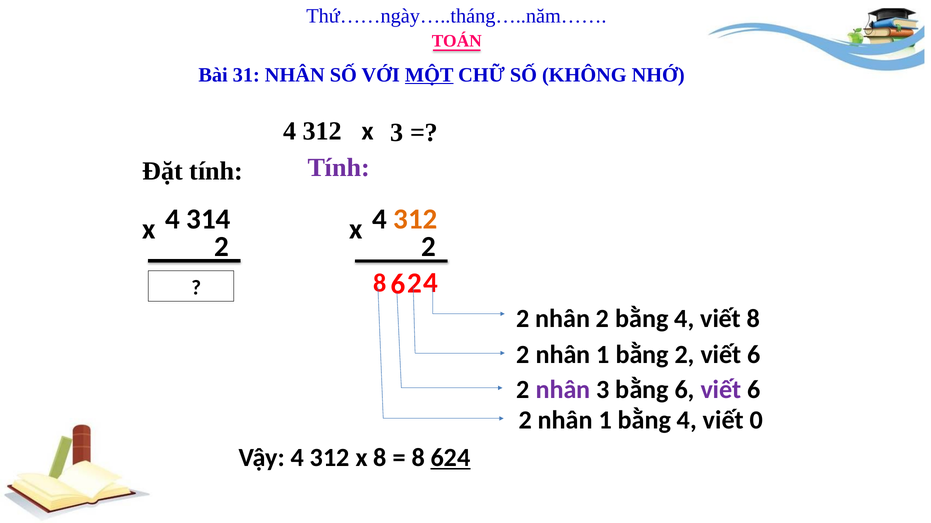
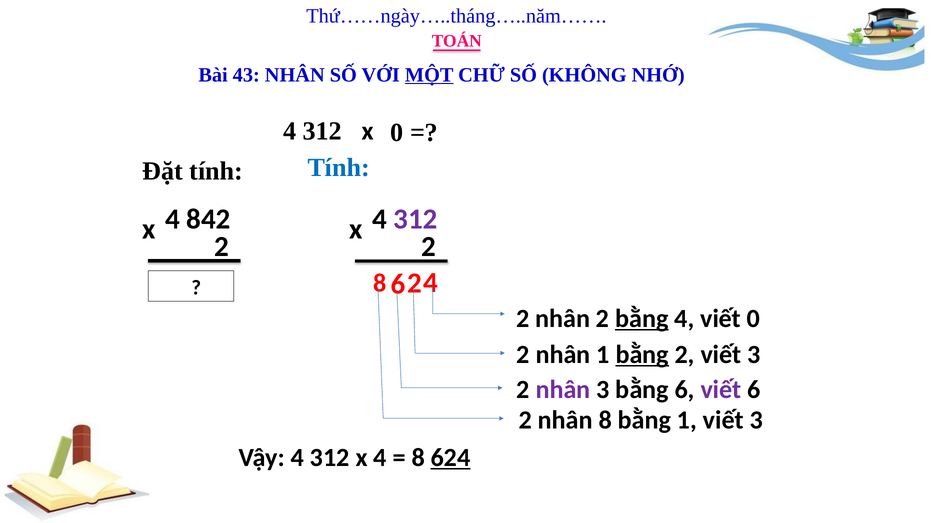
31: 31 -> 43
x 3: 3 -> 0
Tính at (339, 168) colour: purple -> blue
314: 314 -> 842
312 at (416, 219) colour: orange -> purple
bằng at (642, 318) underline: none -> present
viết 8: 8 -> 0
bằng at (642, 355) underline: none -> present
2 viết 6: 6 -> 3
1 at (605, 420): 1 -> 8
4 at (687, 420): 4 -> 1
0 at (756, 420): 0 -> 3
x 8: 8 -> 4
